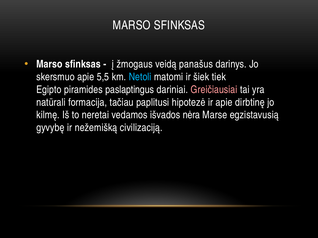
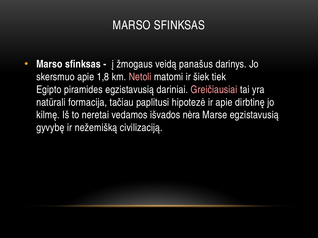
5,5: 5,5 -> 1,8
Netoli colour: light blue -> pink
piramides paslaptingus: paslaptingus -> egzistavusią
